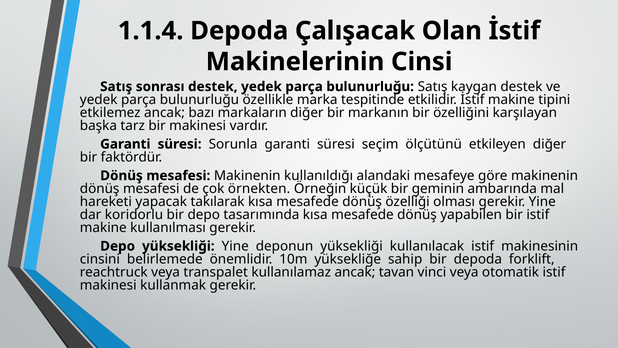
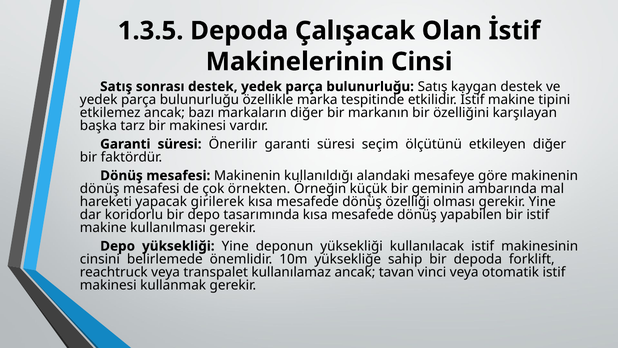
1.1.4: 1.1.4 -> 1.3.5
Sorunla: Sorunla -> Önerilir
takılarak: takılarak -> girilerek
